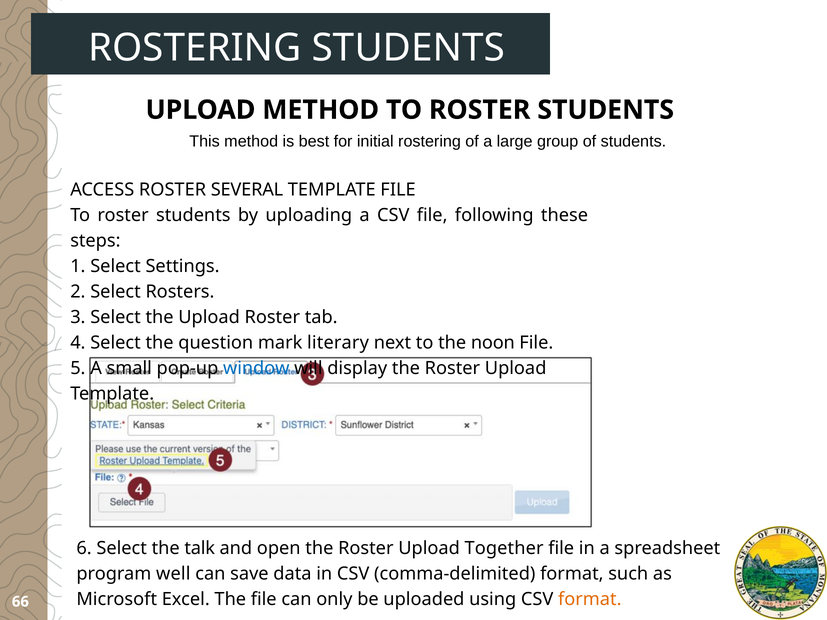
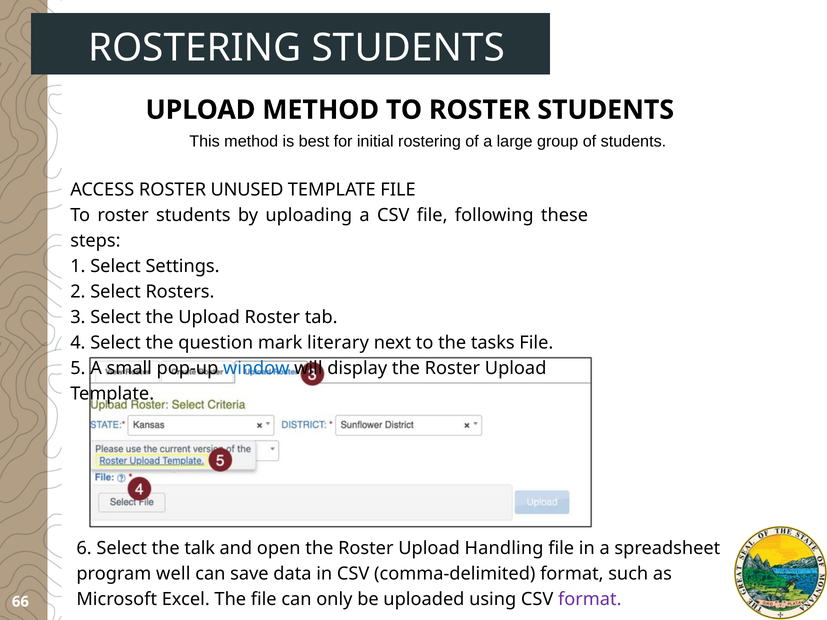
SEVERAL: SEVERAL -> UNUSED
noon: noon -> tasks
Together: Together -> Handling
format at (590, 600) colour: orange -> purple
